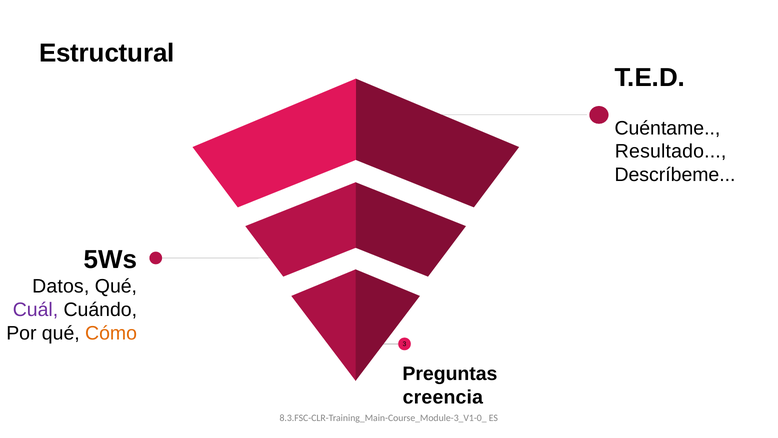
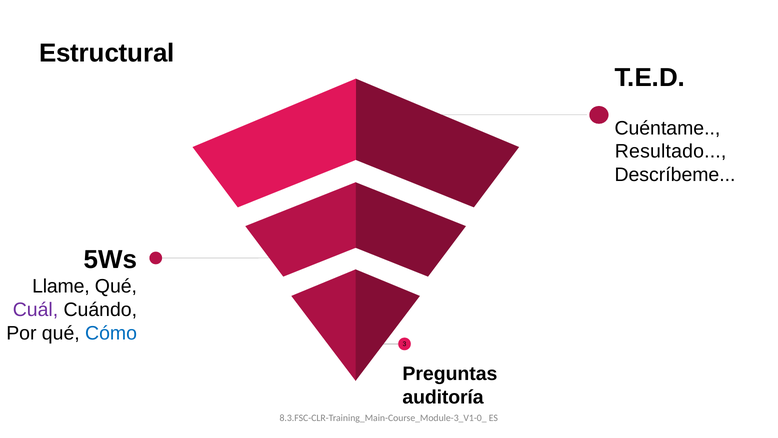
Datos: Datos -> Llame
Cómo colour: orange -> blue
creencia: creencia -> auditoría
